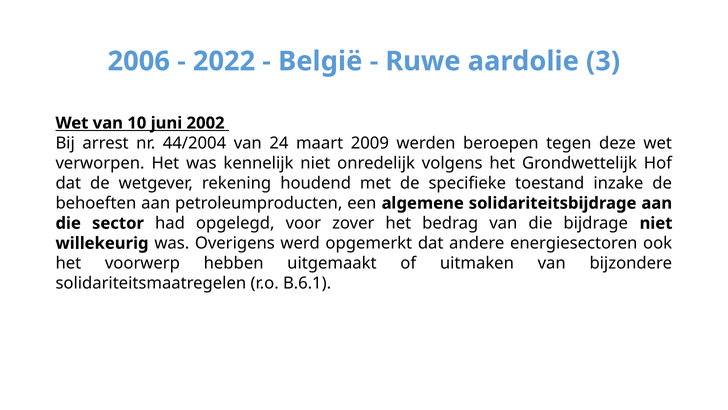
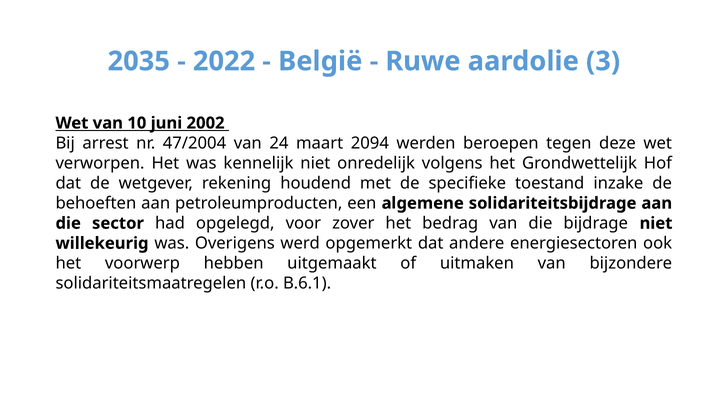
2006: 2006 -> 2035
44/2004: 44/2004 -> 47/2004
2009: 2009 -> 2094
